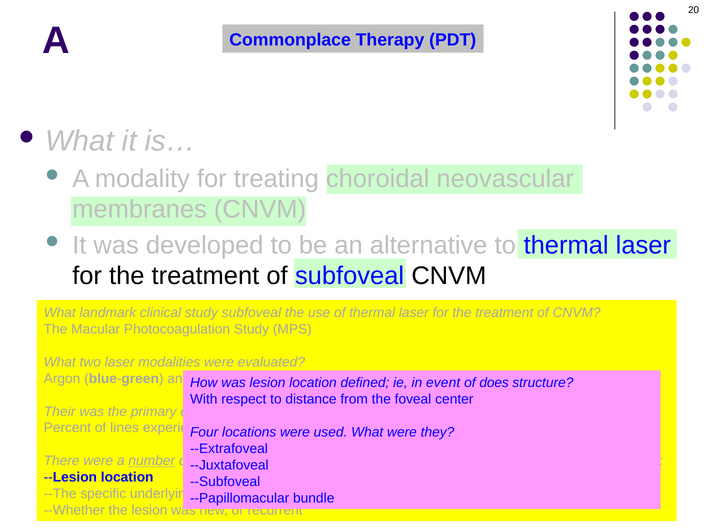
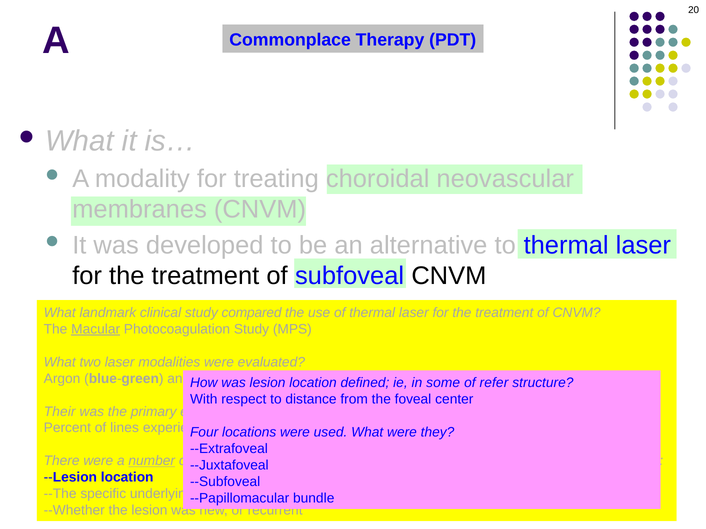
study subfoveal: subfoveal -> compared
Macular underline: none -> present
in event: event -> some
does: does -> refer
